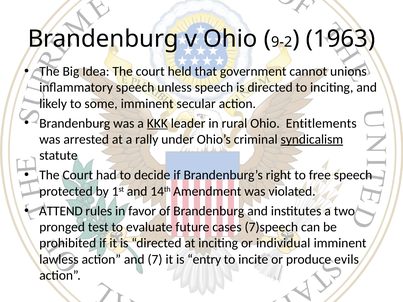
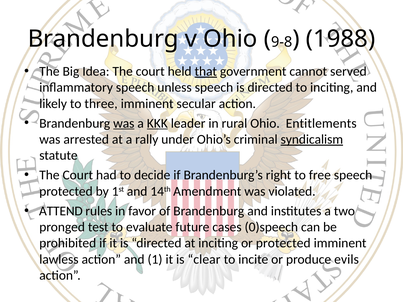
9-2: 9-2 -> 9-8
1963: 1963 -> 1988
that underline: none -> present
unions: unions -> served
some: some -> three
was at (124, 123) underline: none -> present
7)speech: 7)speech -> 0)speech
or individual: individual -> protected
7: 7 -> 1
entry: entry -> clear
